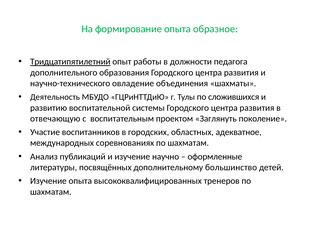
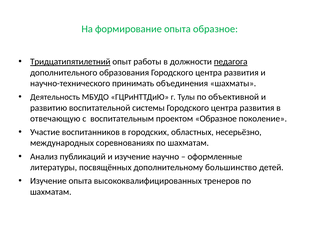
педагога underline: none -> present
овладение: овладение -> принимать
сложившихся: сложившихся -> объективной
проектом Заглянуть: Заглянуть -> Образное
адекватное: адекватное -> несерьёзно
